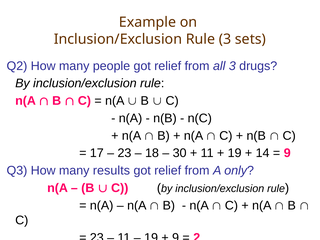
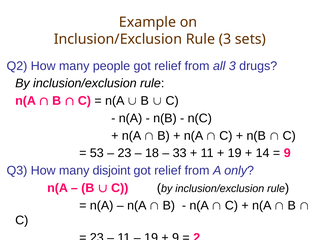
17: 17 -> 53
30: 30 -> 33
results: results -> disjoint
